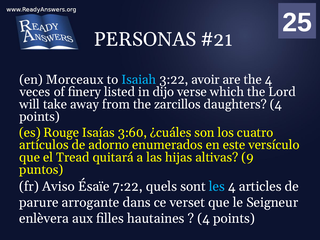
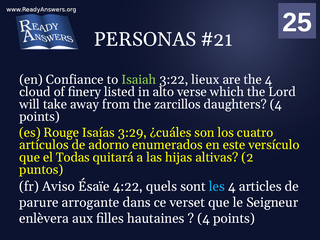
Morceaux: Morceaux -> Confiance
Isaiah colour: light blue -> light green
avoir: avoir -> lieux
veces: veces -> cloud
dijo: dijo -> alto
3:60: 3:60 -> 3:29
Tread: Tread -> Todas
9: 9 -> 2
7:22: 7:22 -> 4:22
